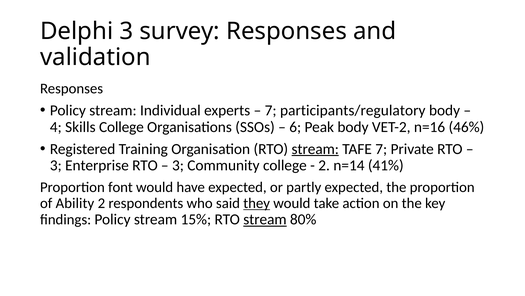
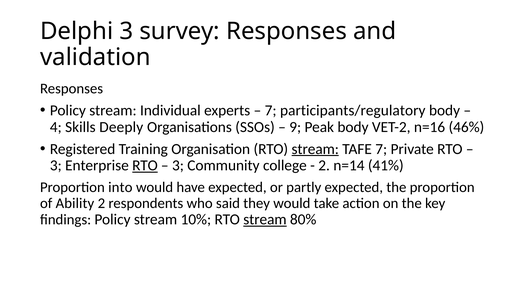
Skills College: College -> Deeply
6: 6 -> 9
RTO at (145, 165) underline: none -> present
font: font -> into
they underline: present -> none
15%: 15% -> 10%
